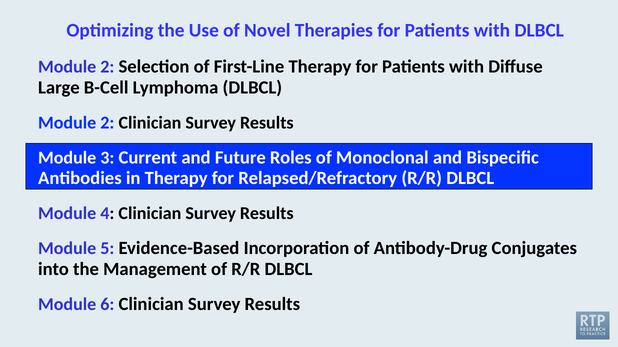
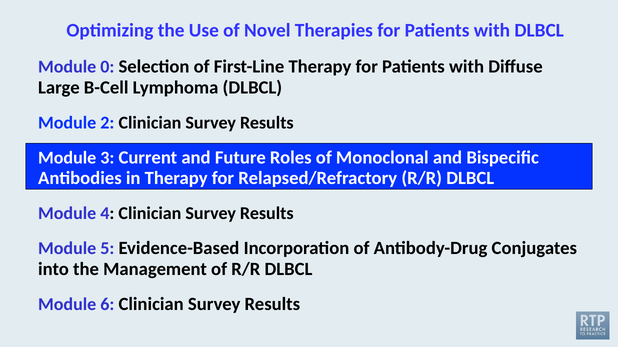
2 at (107, 67): 2 -> 0
